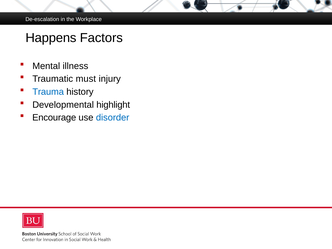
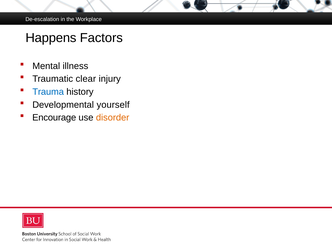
must: must -> clear
highlight: highlight -> yourself
disorder colour: blue -> orange
